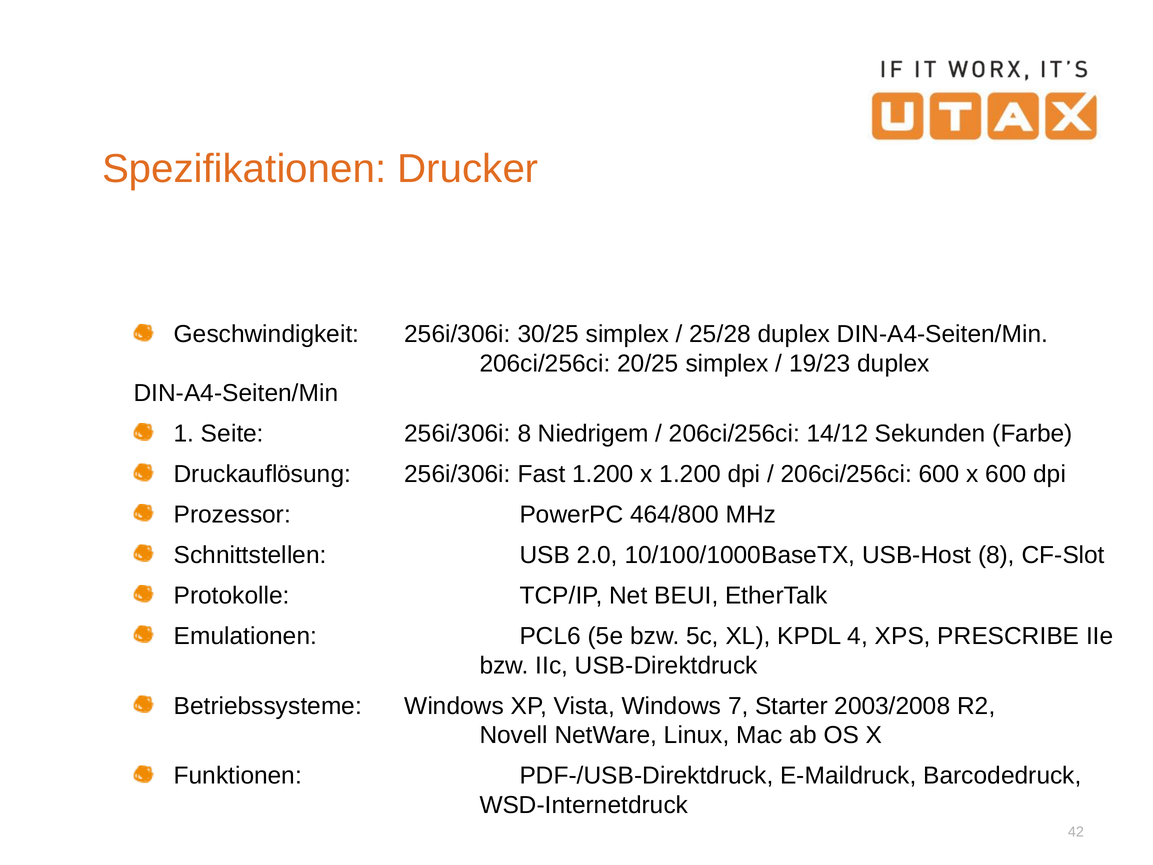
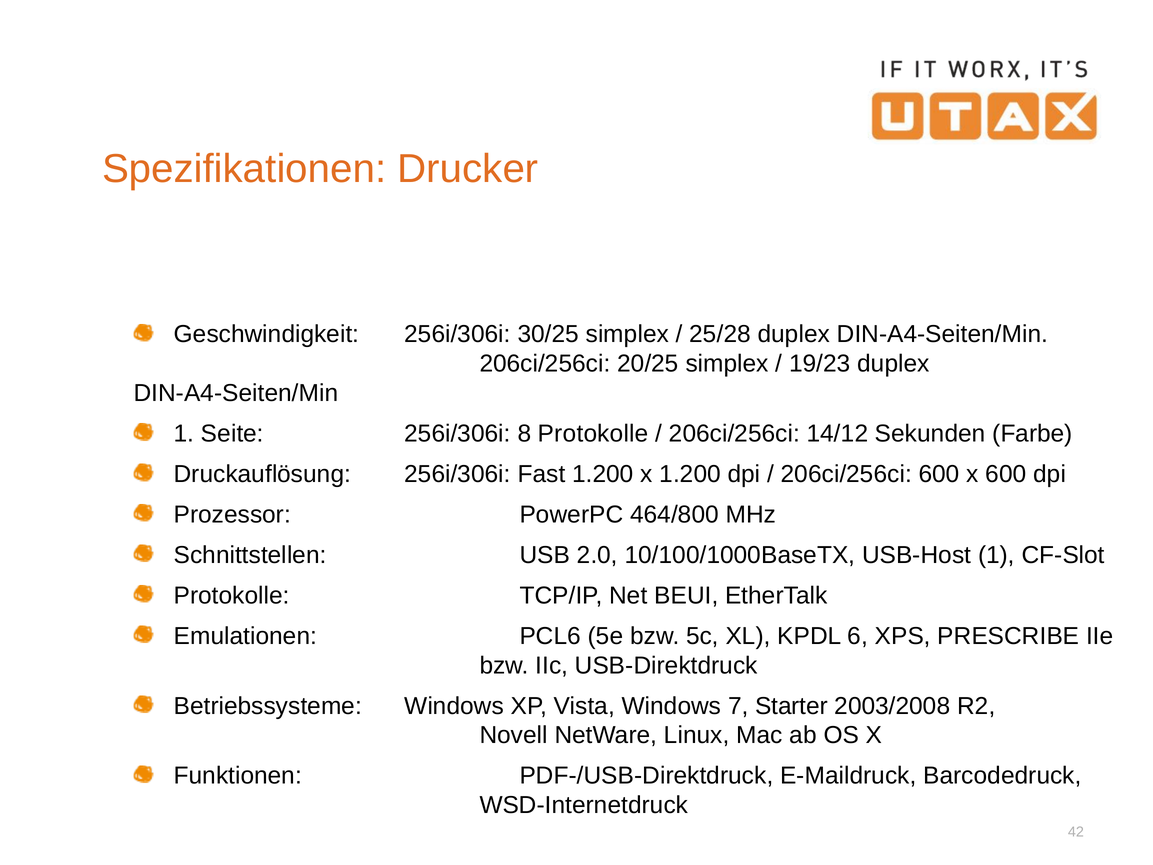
8 Niedrigem: Niedrigem -> Protokolle
USB-Host 8: 8 -> 1
4: 4 -> 6
